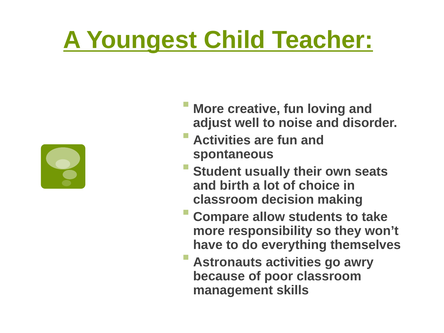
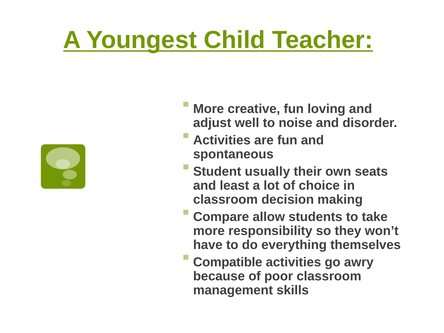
birth: birth -> least
Astronauts: Astronauts -> Compatible
